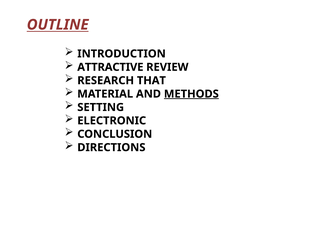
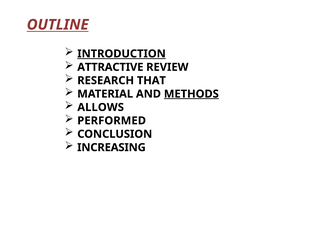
INTRODUCTION underline: none -> present
SETTING: SETTING -> ALLOWS
ELECTRONIC: ELECTRONIC -> PERFORMED
DIRECTIONS: DIRECTIONS -> INCREASING
